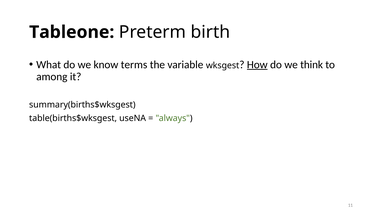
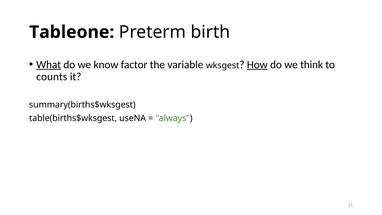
What underline: none -> present
terms: terms -> factor
among: among -> counts
